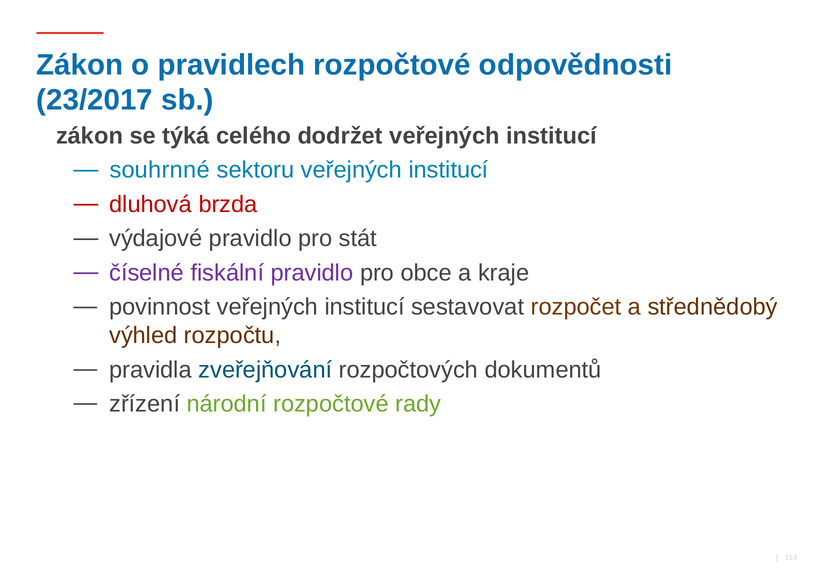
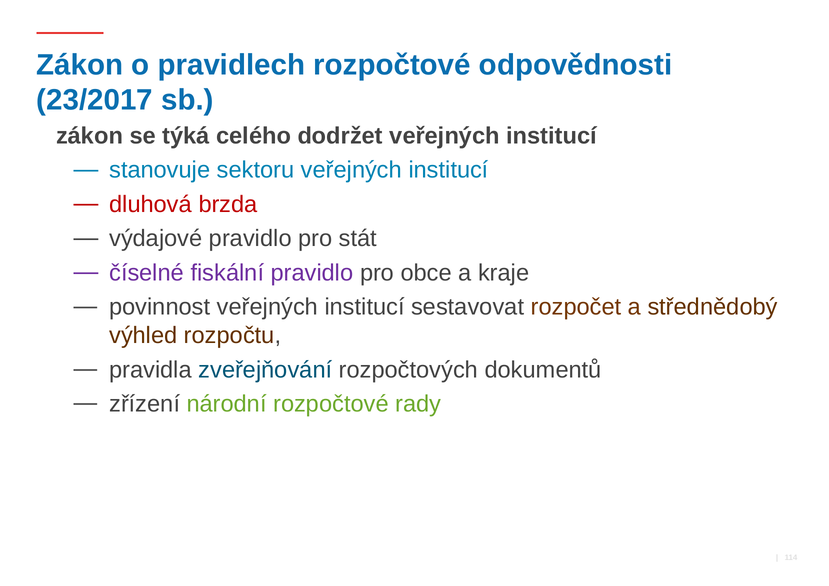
souhrnné: souhrnné -> stanovuje
